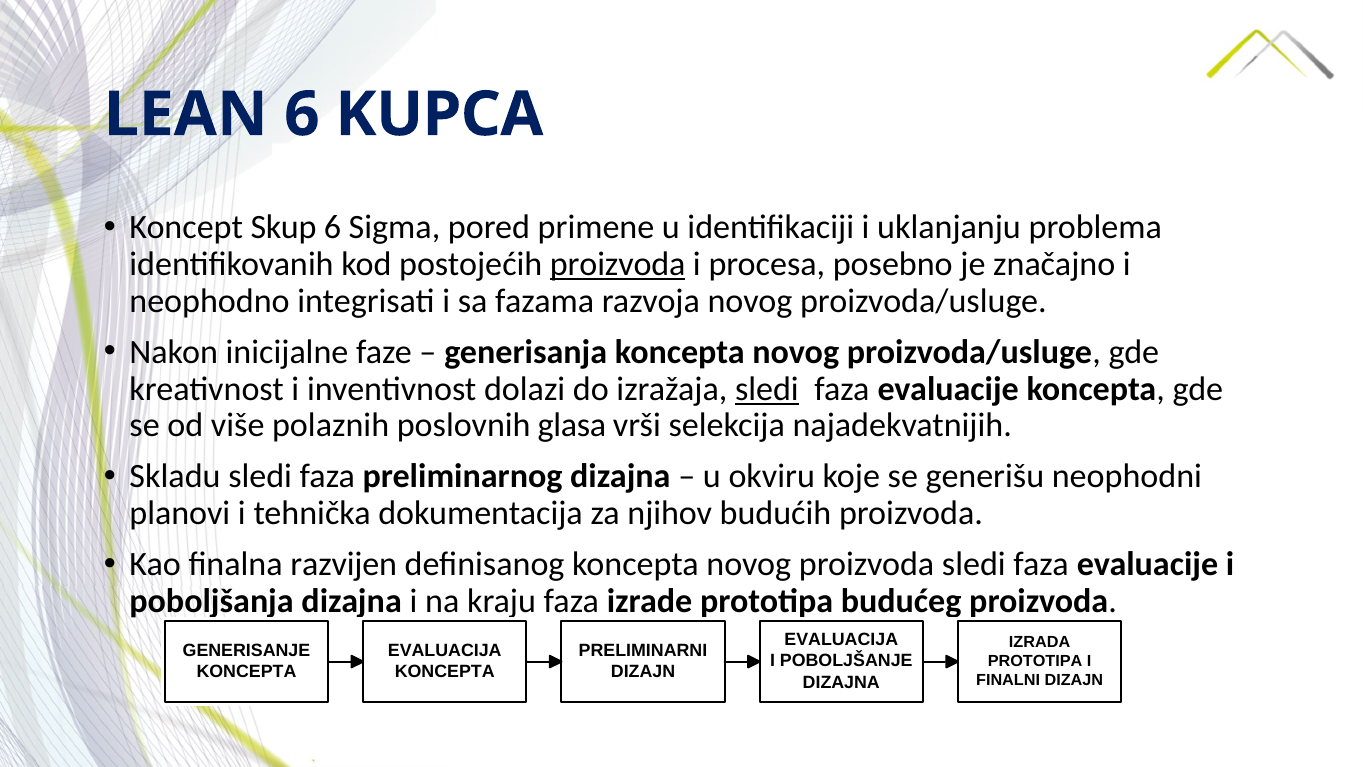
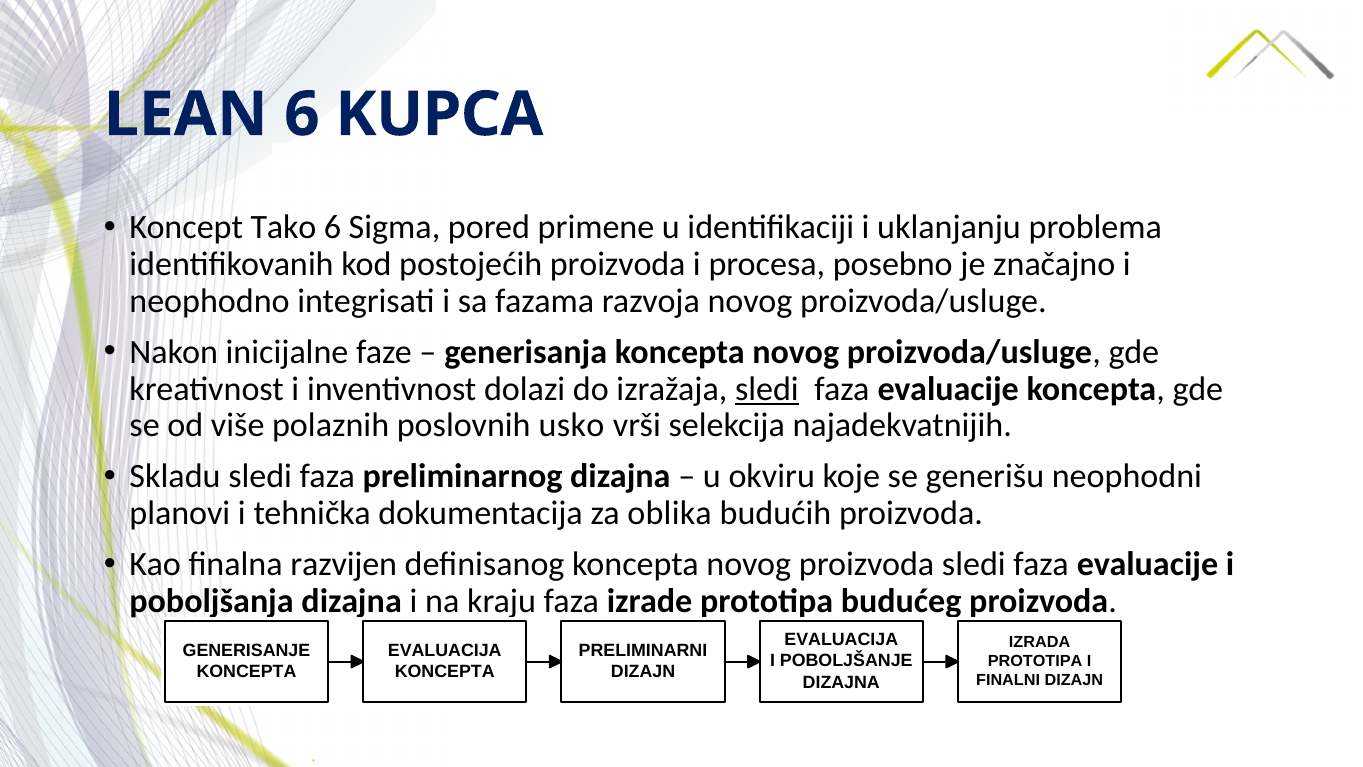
Skup: Skup -> Tako
proizvoda at (618, 264) underline: present -> none
glasa: glasa -> usko
njihov: njihov -> oblika
